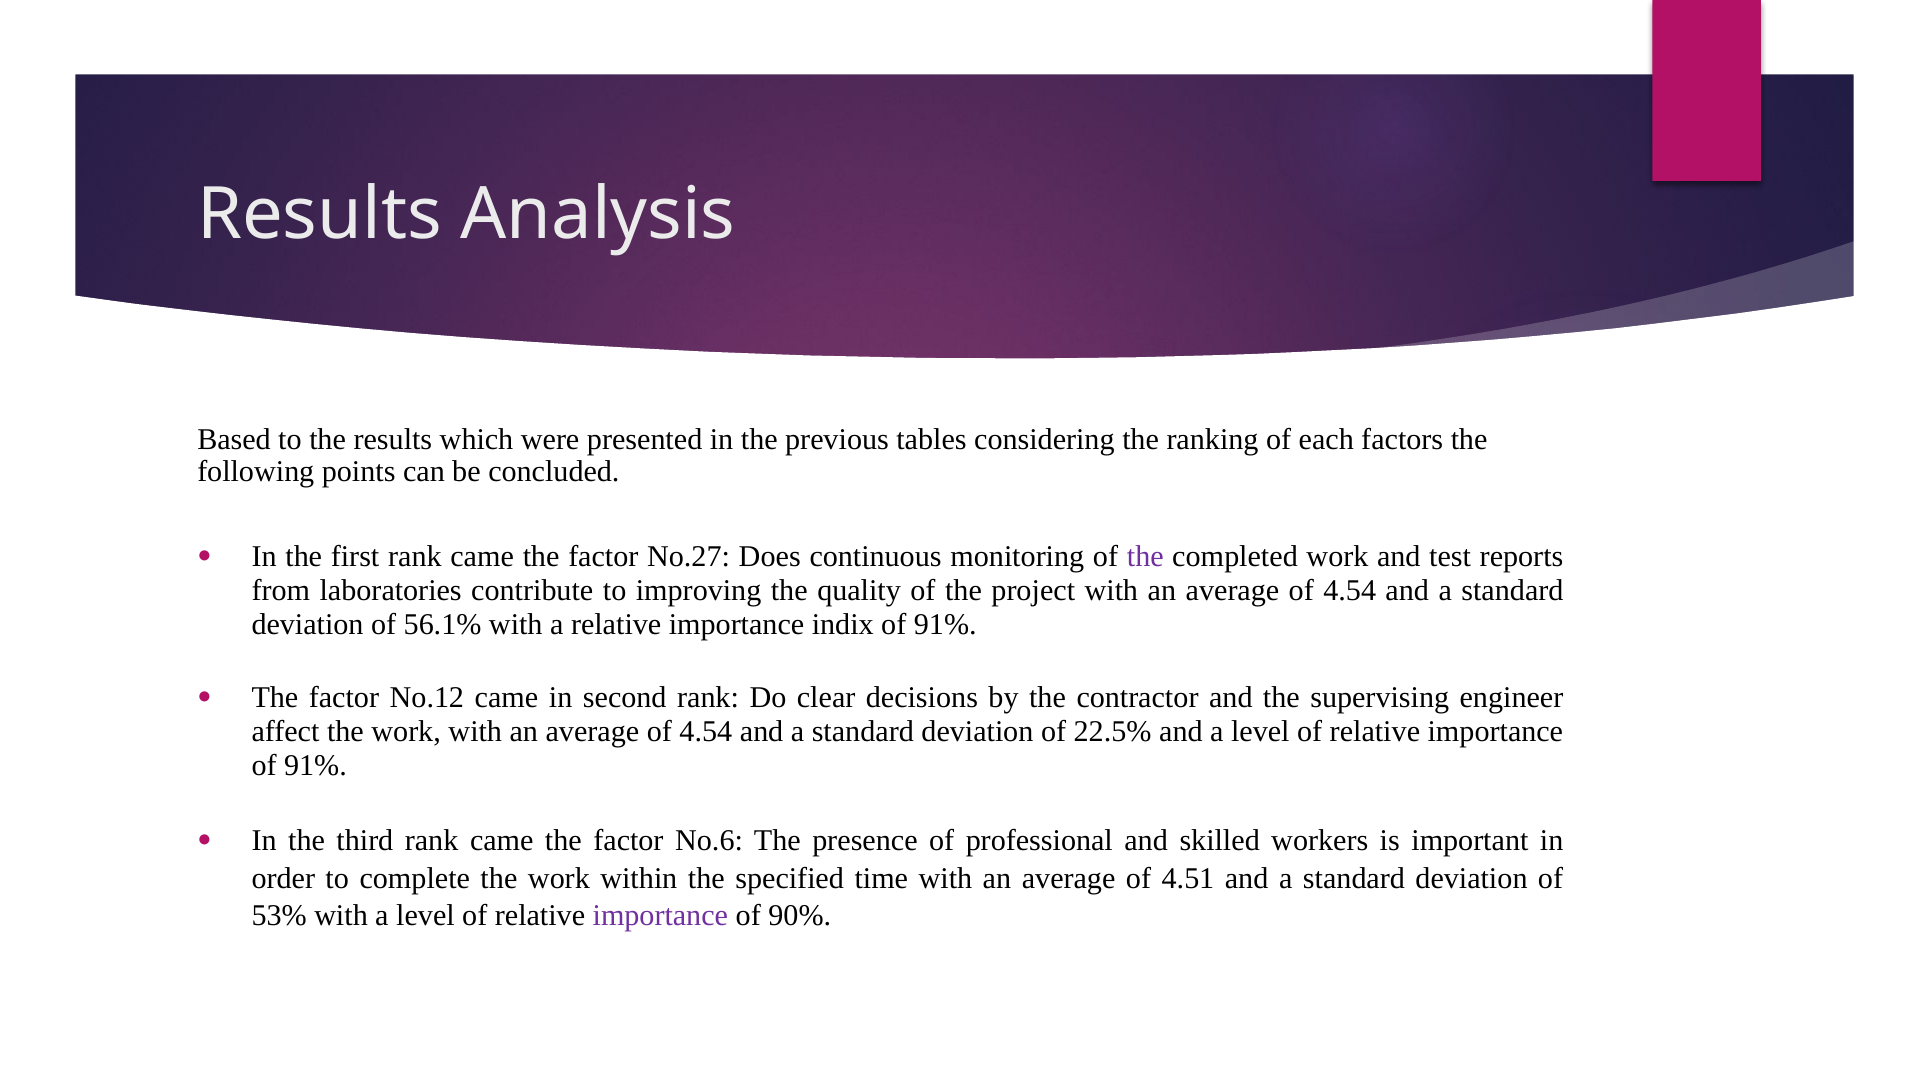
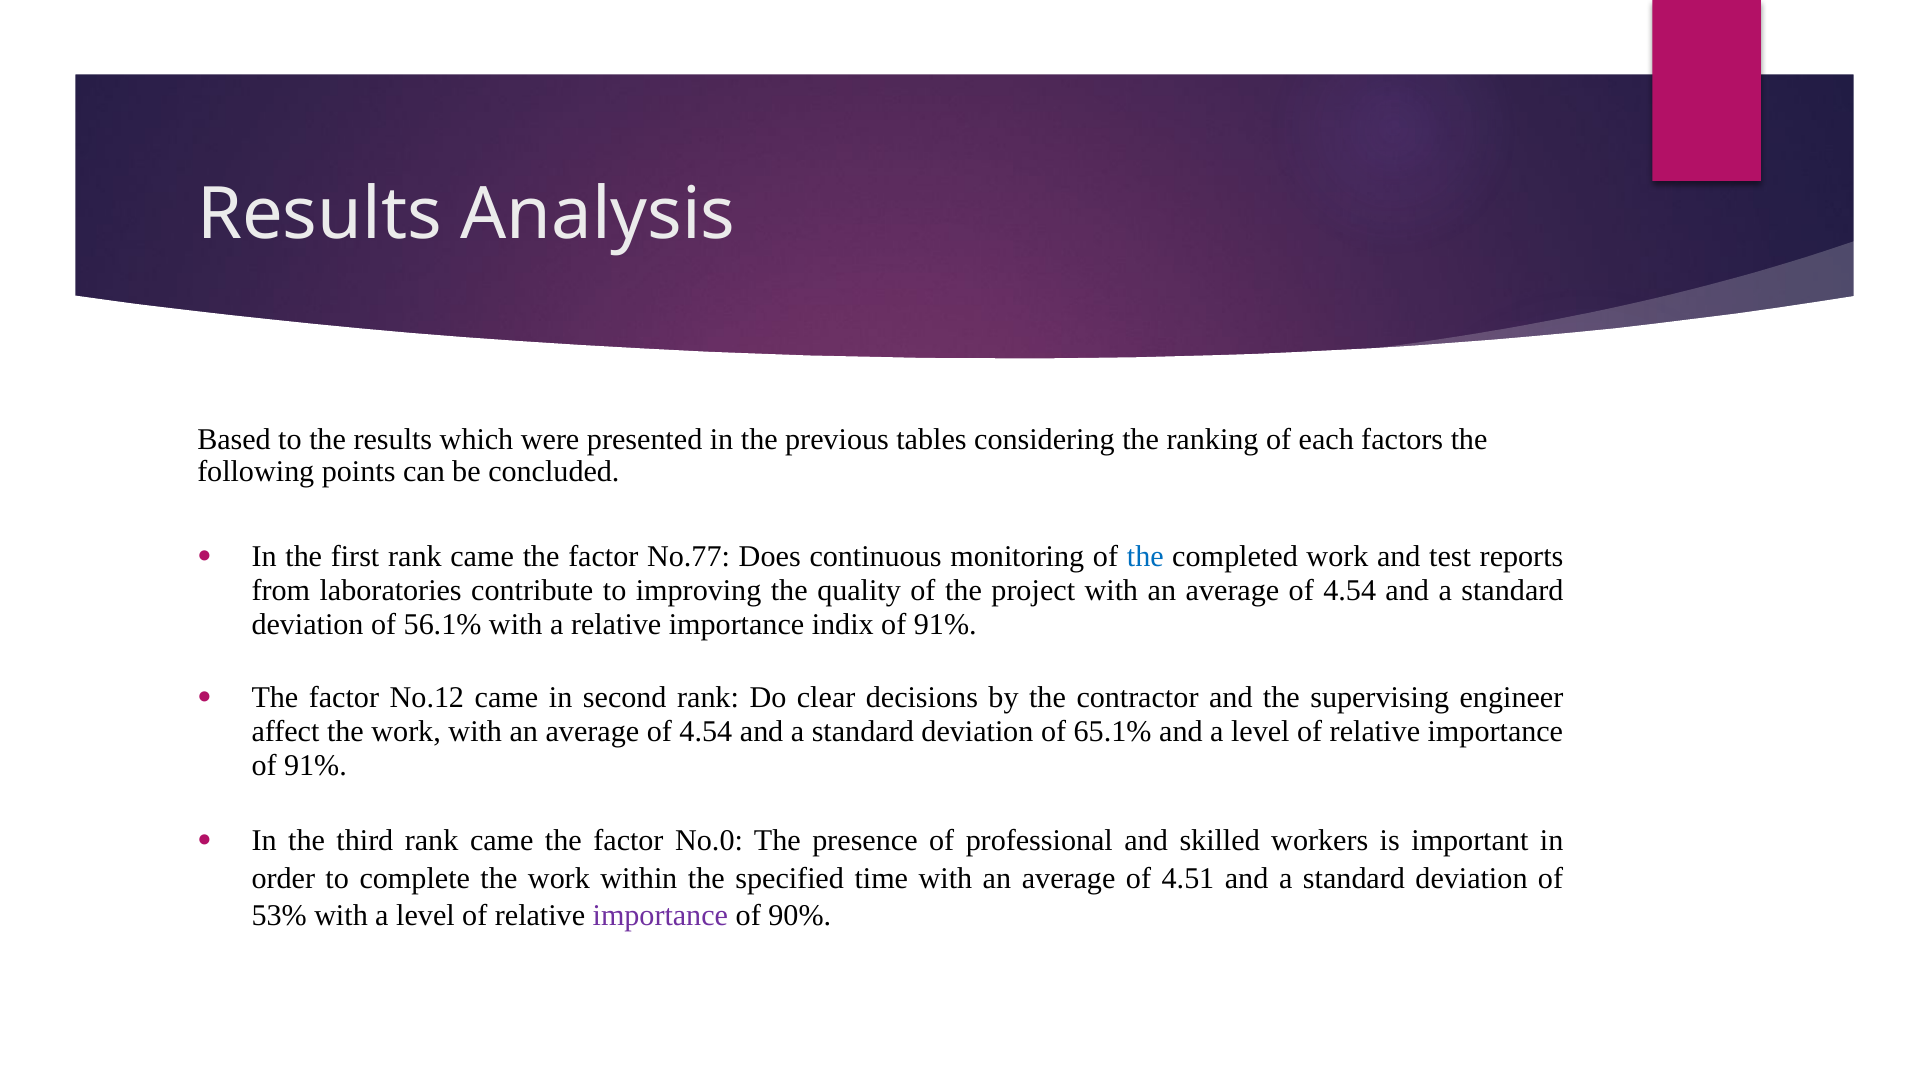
No.27: No.27 -> No.77
the at (1145, 557) colour: purple -> blue
22.5%: 22.5% -> 65.1%
No.6: No.6 -> No.0
